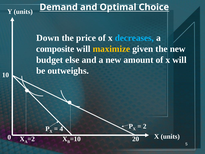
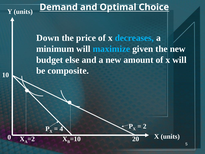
composite: composite -> minimum
maximize colour: yellow -> light blue
outweighs: outweighs -> composite
